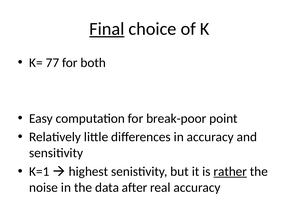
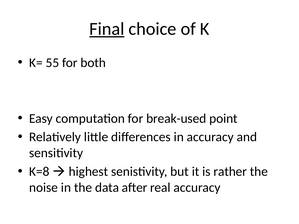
77: 77 -> 55
break-poor: break-poor -> break-used
K=1: K=1 -> K=8
rather underline: present -> none
